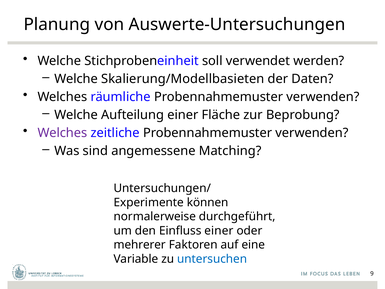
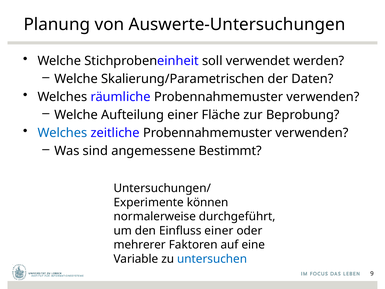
Skalierung/Modellbasieten: Skalierung/Modellbasieten -> Skalierung/Parametrischen
Welches at (62, 133) colour: purple -> blue
Matching: Matching -> Bestimmt
